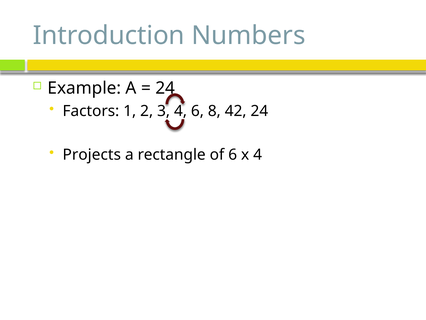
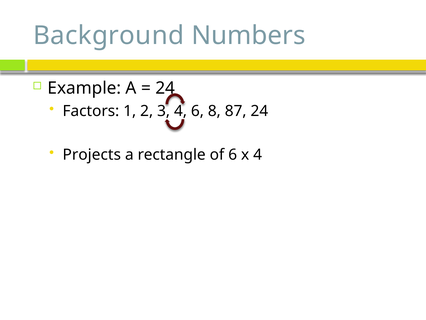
Introduction: Introduction -> Background
42: 42 -> 87
